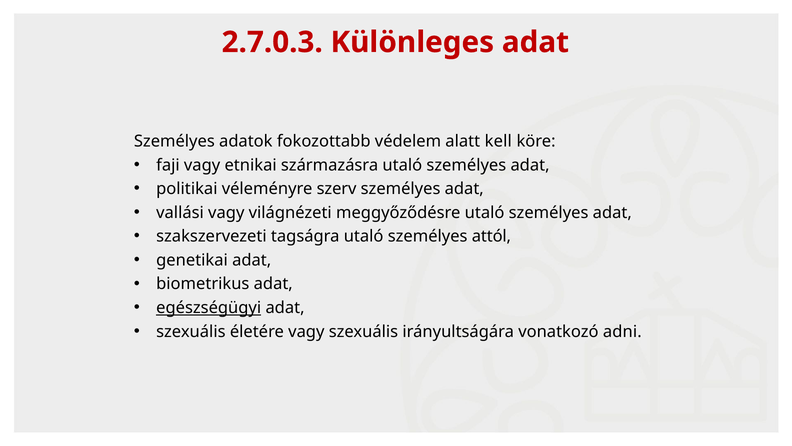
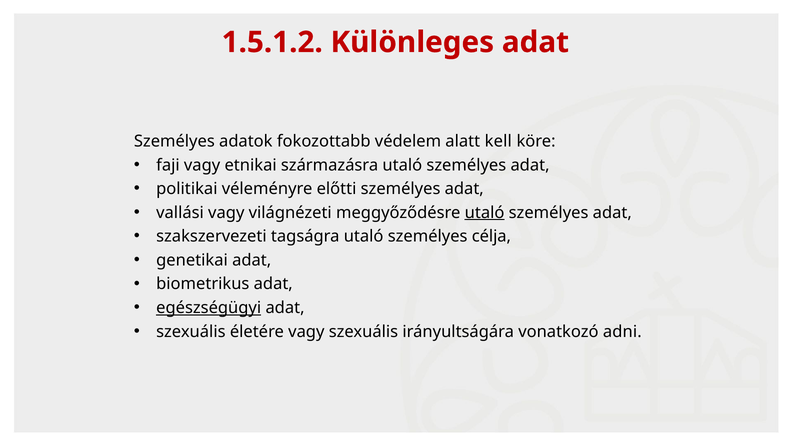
2.7.0.3: 2.7.0.3 -> 1.5.1.2
szerv: szerv -> előtti
utaló at (485, 212) underline: none -> present
attól: attól -> célja
